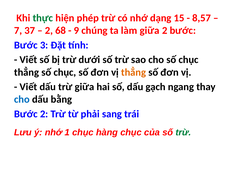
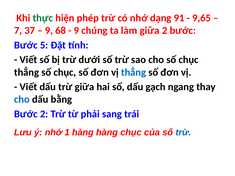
15: 15 -> 91
8,57: 8,57 -> 9,65
2 at (49, 31): 2 -> 9
3: 3 -> 5
thẳng at (134, 72) colour: orange -> blue
1 chục: chục -> hàng
trừ at (183, 133) colour: green -> blue
